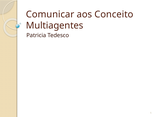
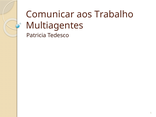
Conceito: Conceito -> Trabalho
